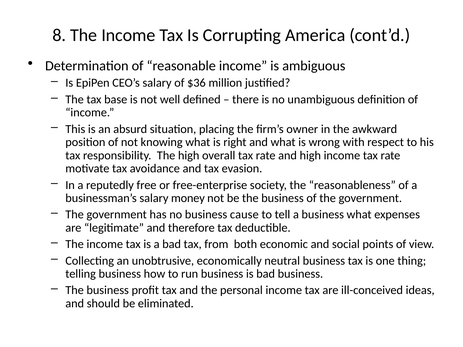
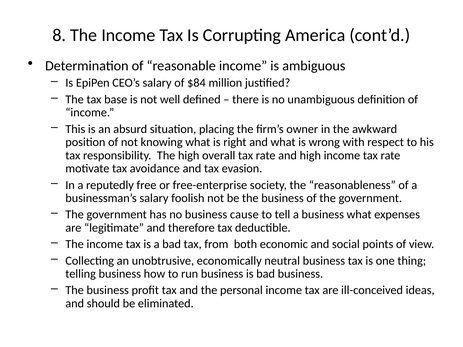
$36: $36 -> $84
money: money -> foolish
